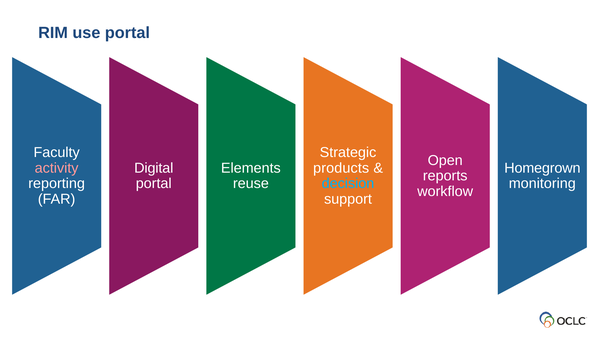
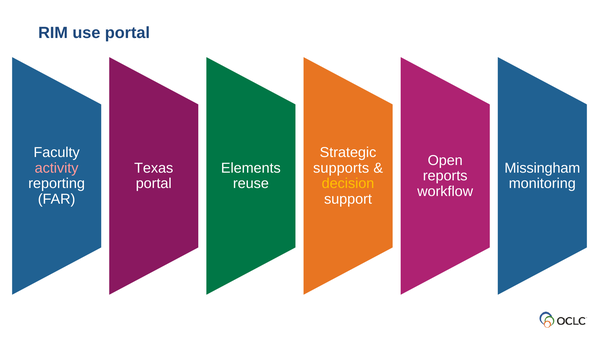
Digital: Digital -> Texas
products: products -> supports
Homegrown: Homegrown -> Missingham
decision colour: light blue -> yellow
